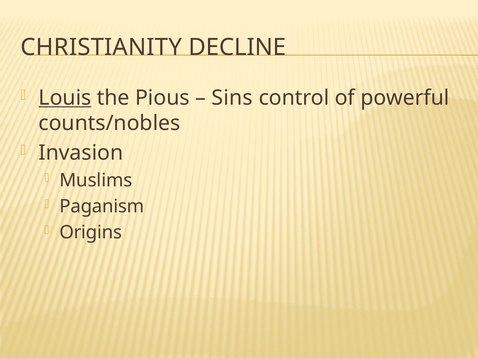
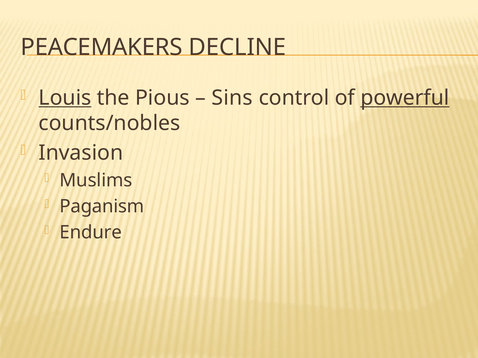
CHRISTIANITY: CHRISTIANITY -> PEACEMAKERS
powerful underline: none -> present
Origins: Origins -> Endure
